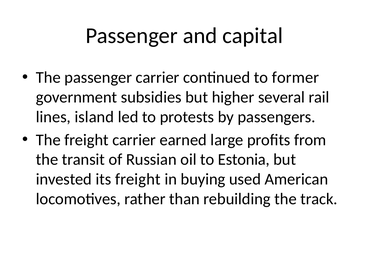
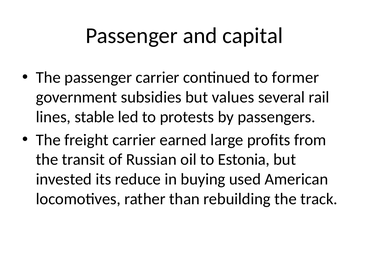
higher: higher -> values
island: island -> stable
its freight: freight -> reduce
